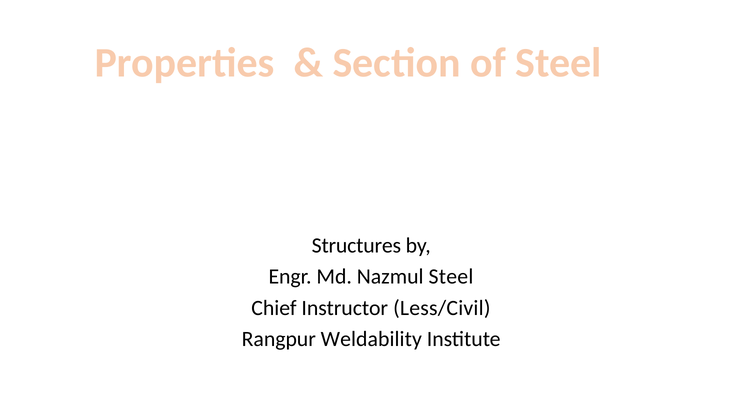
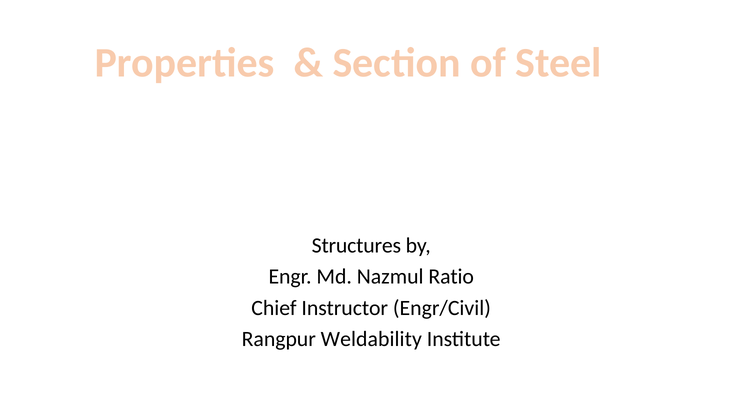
Nazmul Steel: Steel -> Ratio
Less/Civil: Less/Civil -> Engr/Civil
